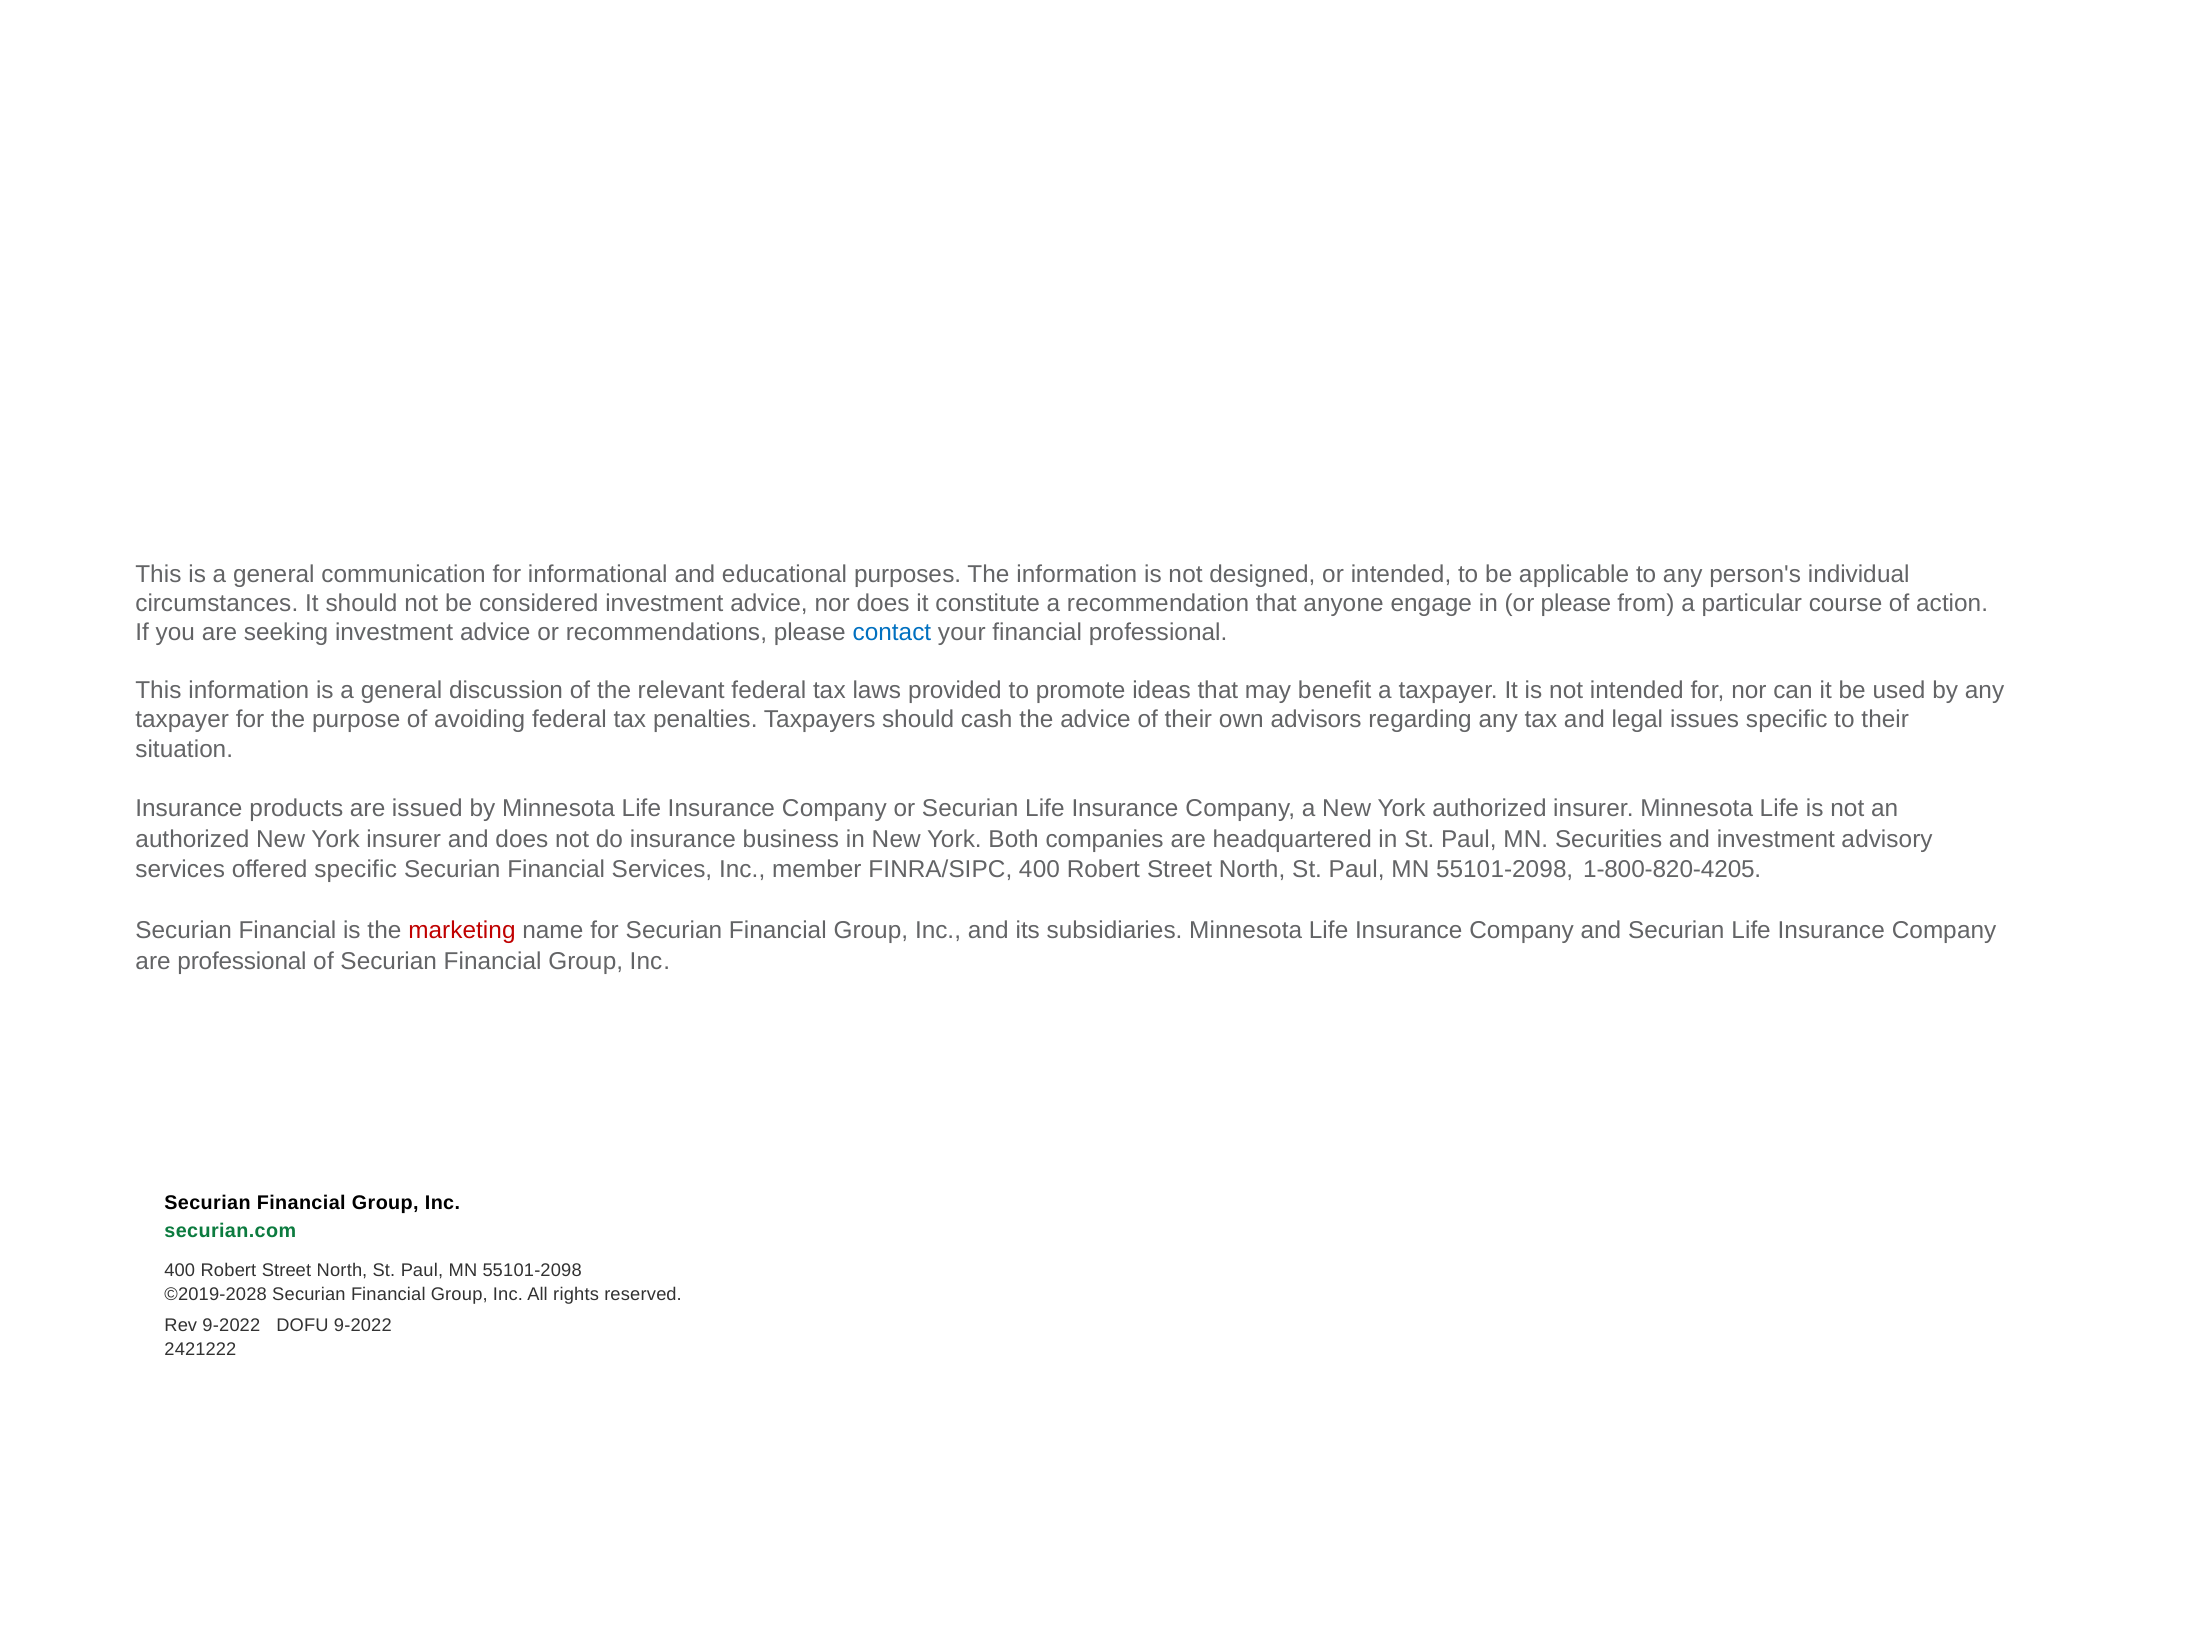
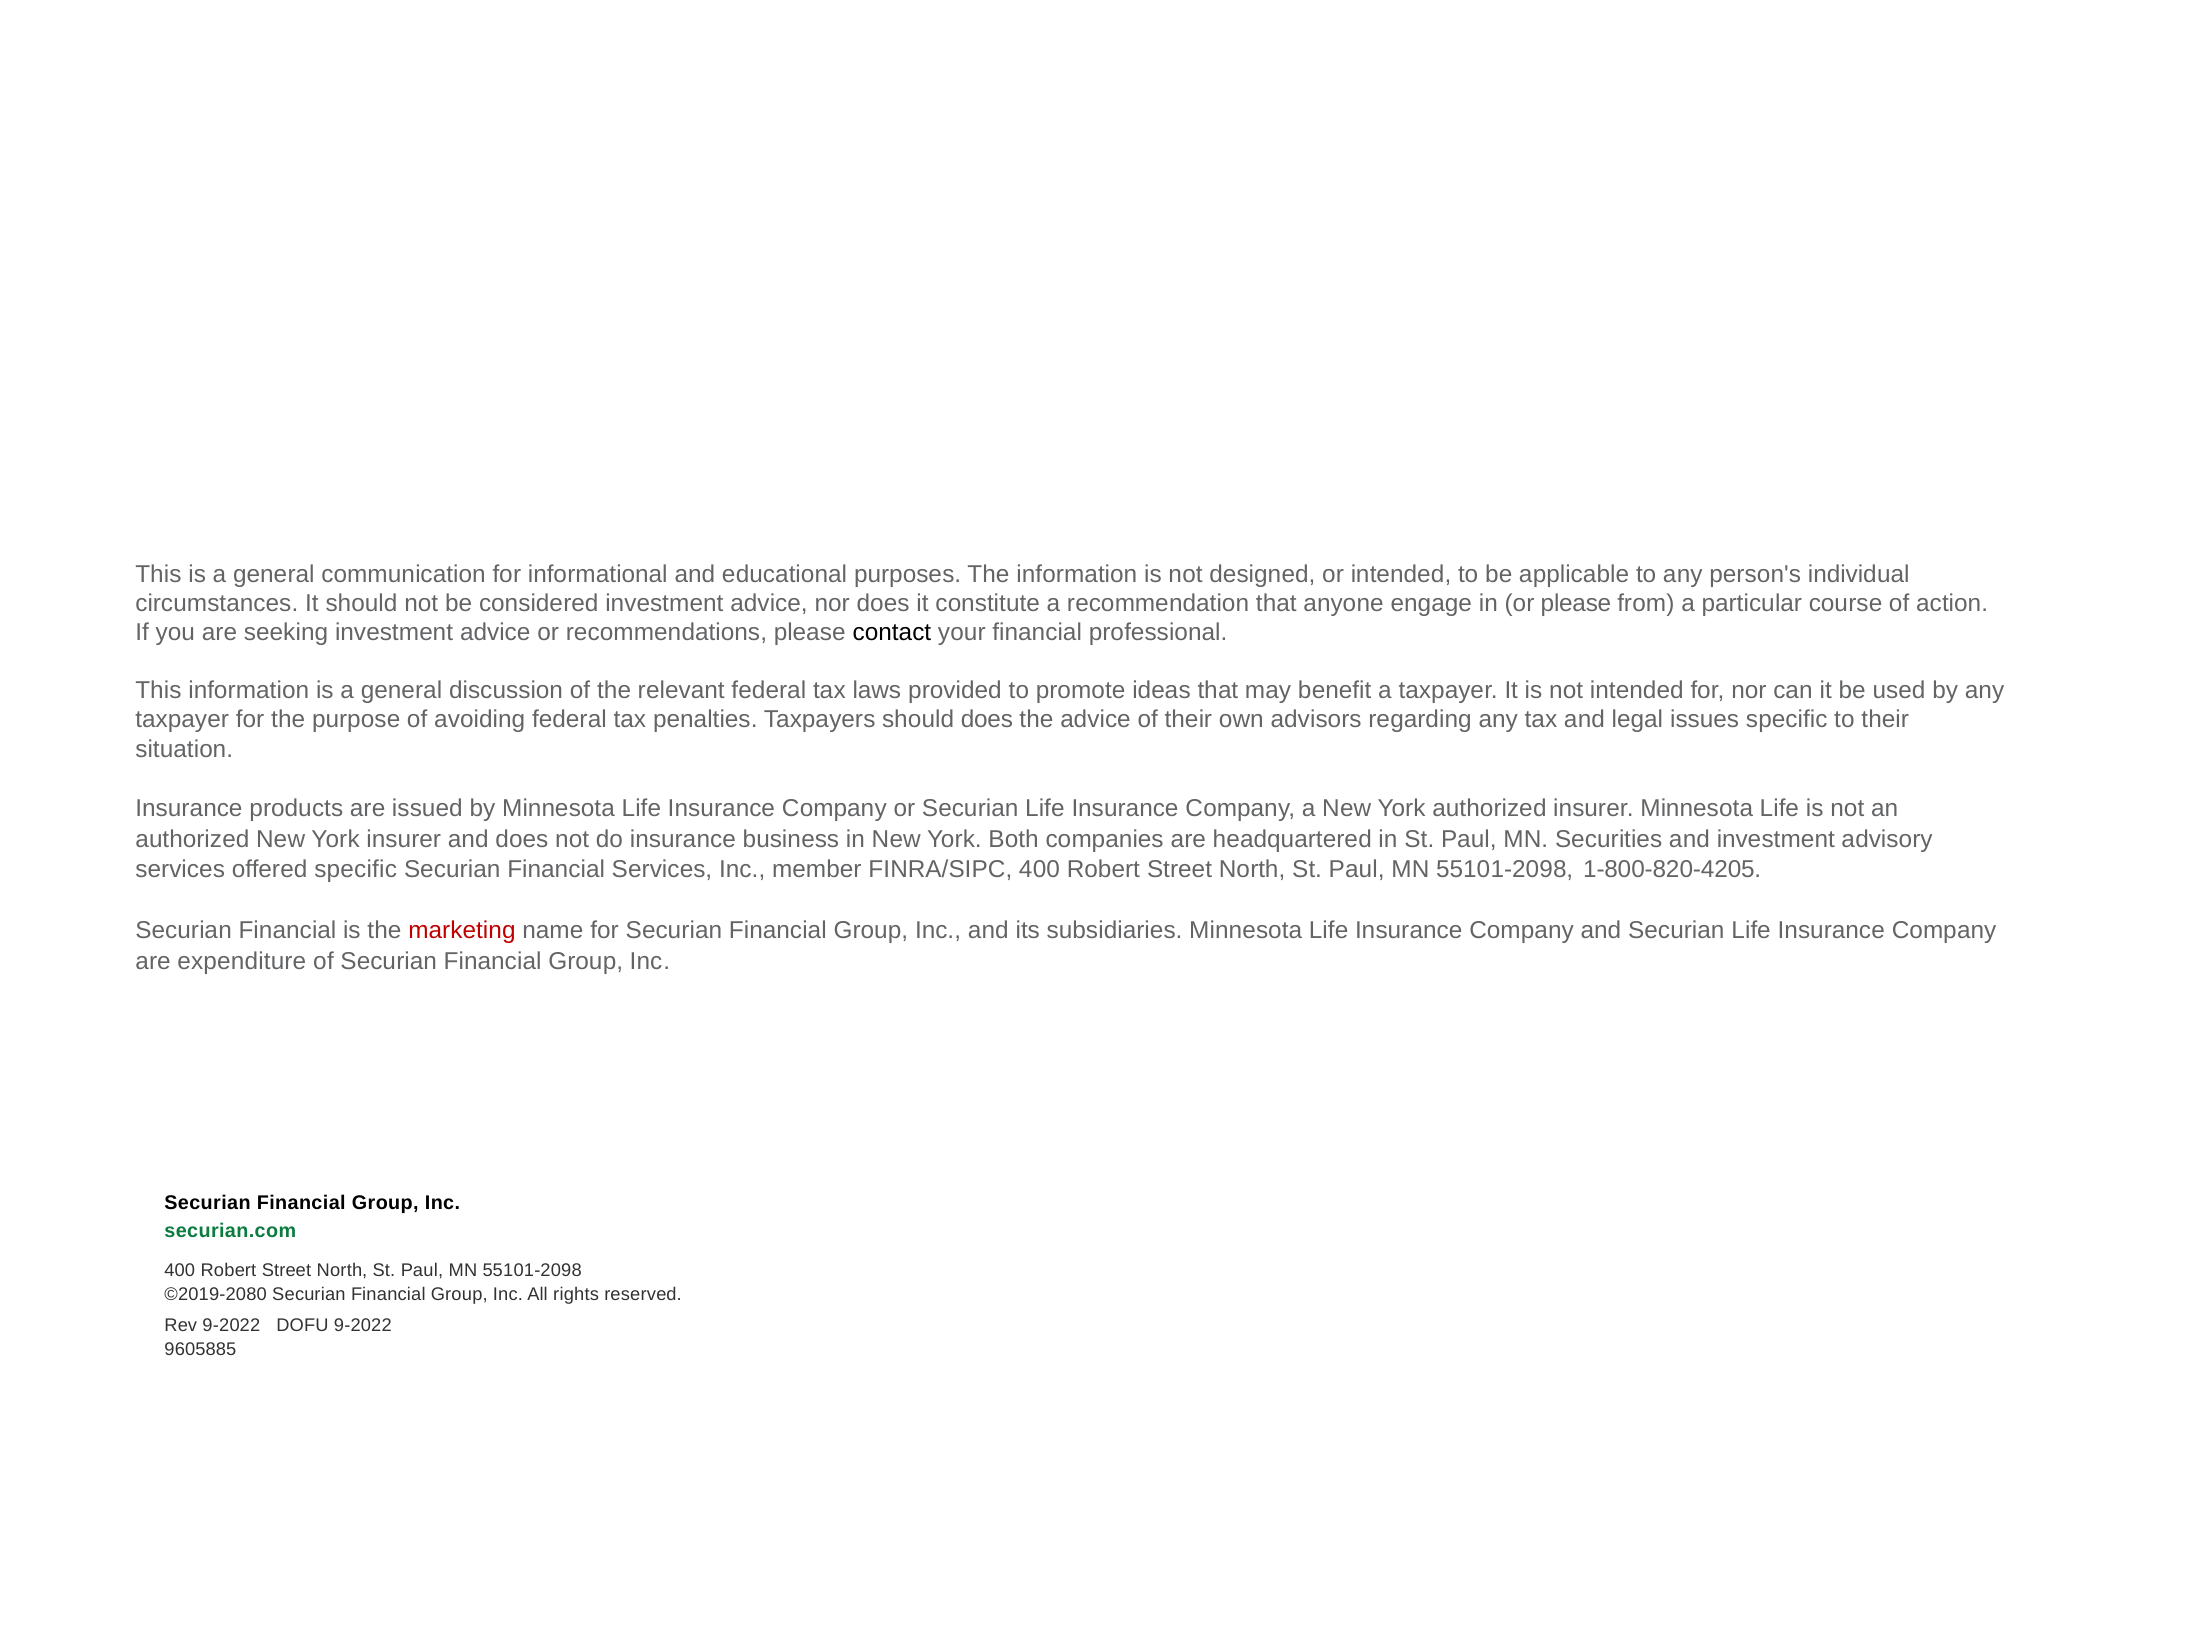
contact colour: blue -> black
should cash: cash -> does
are professional: professional -> expenditure
©2019-2028: ©2019-2028 -> ©2019-2080
2421222: 2421222 -> 9605885
